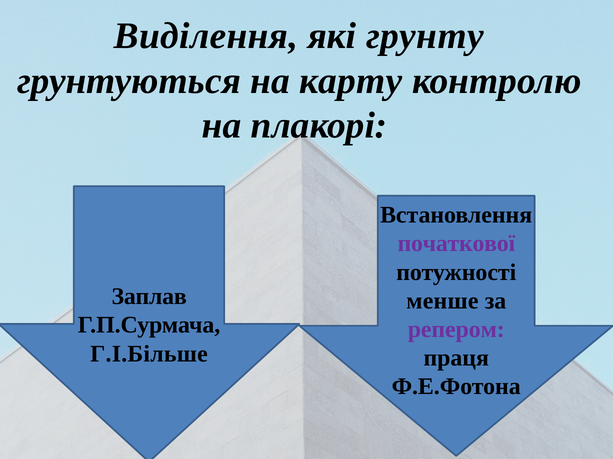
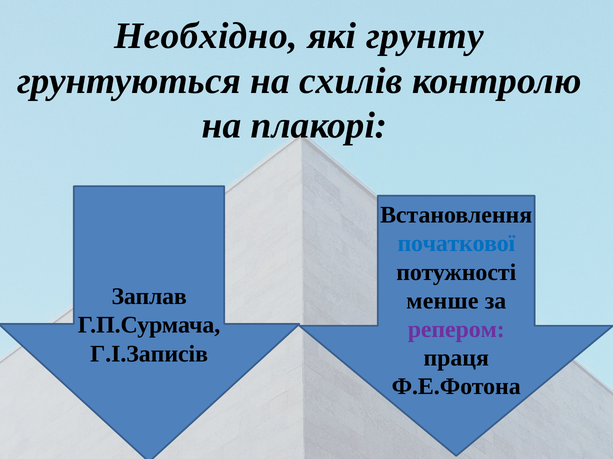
Виділення: Виділення -> Необхідно
карту: карту -> схилів
початкової colour: purple -> blue
Г.І.Більше: Г.І.Більше -> Г.І.Записів
